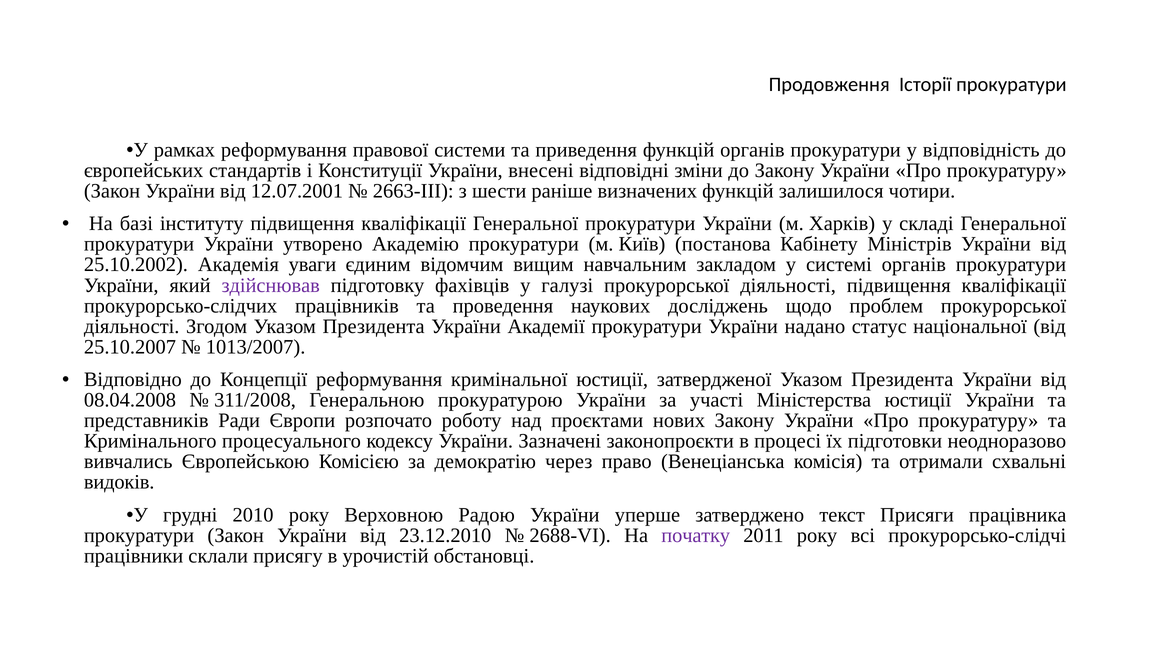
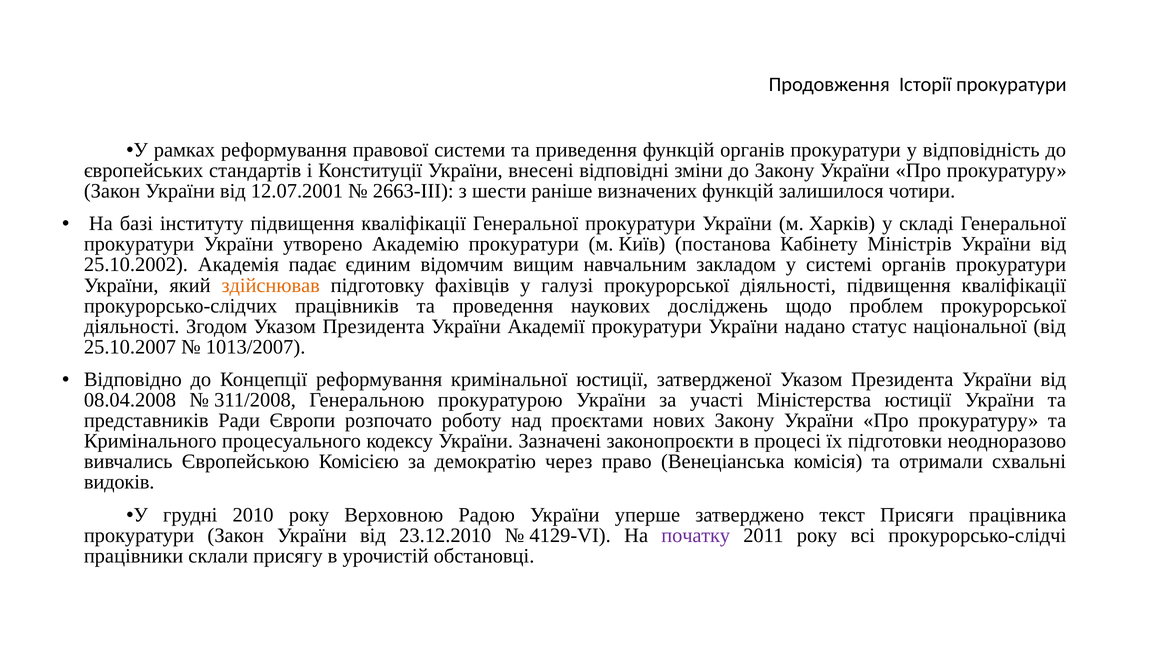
уваги: уваги -> падає
здійснював colour: purple -> orange
2688-VI: 2688-VI -> 4129-VI
